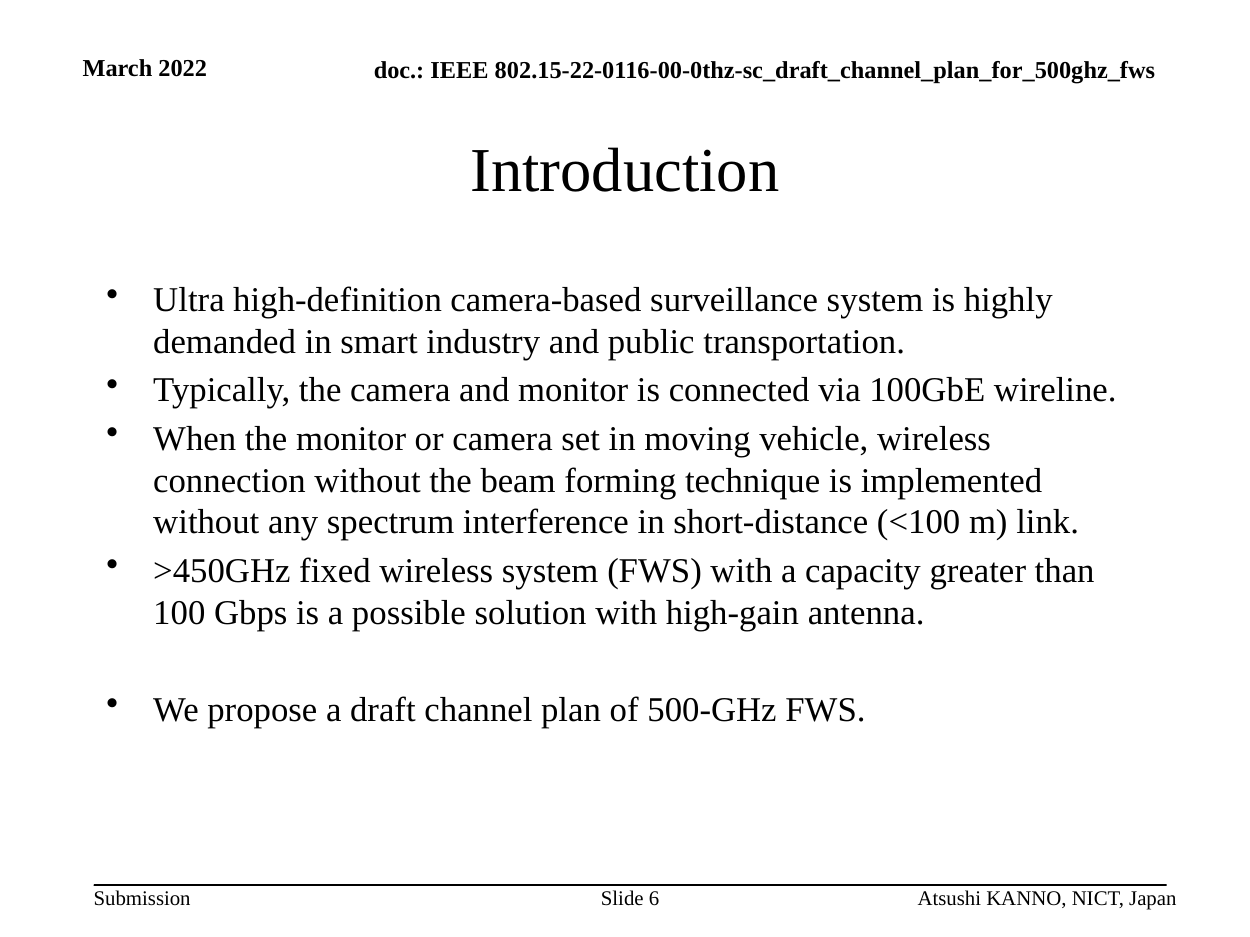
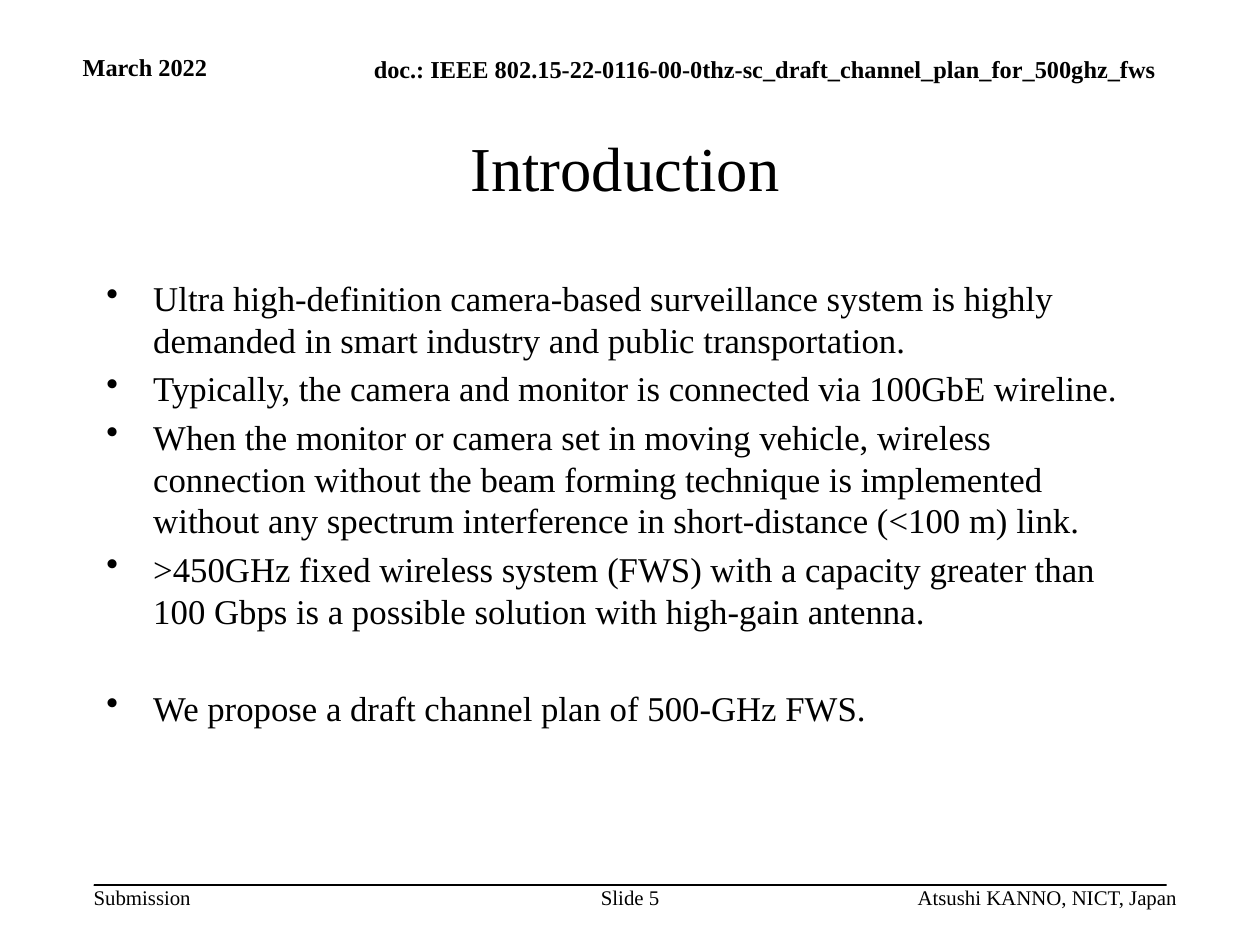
6: 6 -> 5
